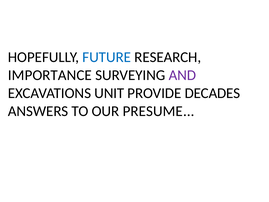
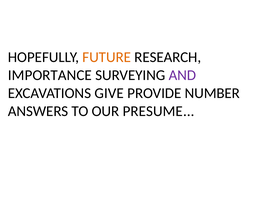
FUTURE colour: blue -> orange
UNIT: UNIT -> GIVE
DECADES: DECADES -> NUMBER
